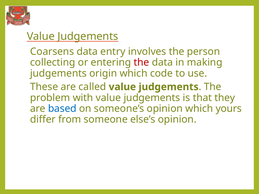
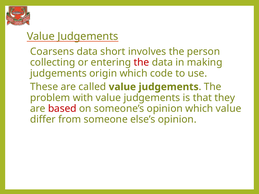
entry: entry -> short
based colour: blue -> red
which yours: yours -> value
